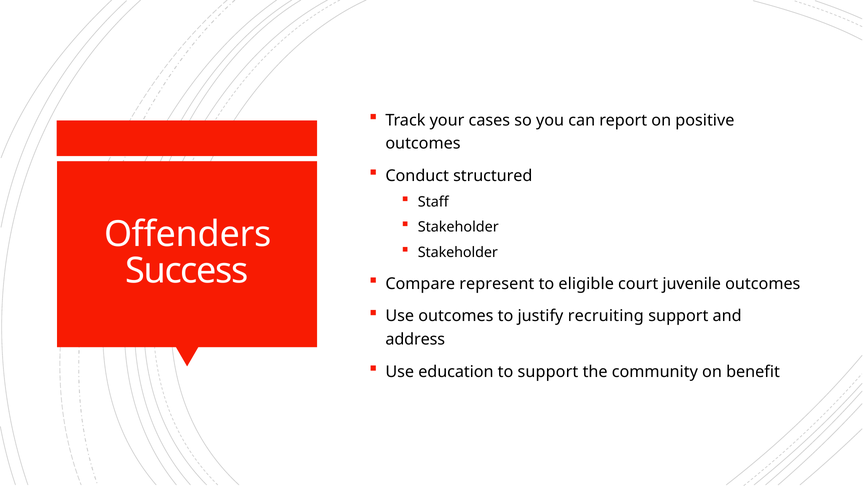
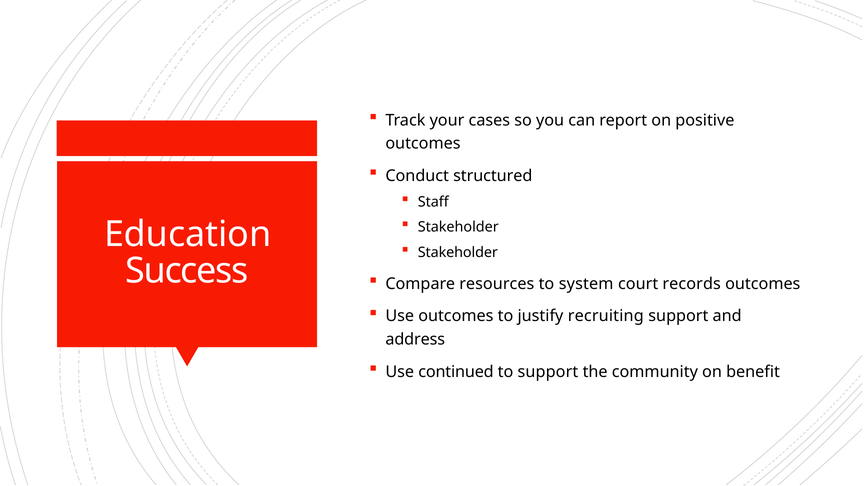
Offenders: Offenders -> Education
represent: represent -> resources
eligible: eligible -> system
juvenile: juvenile -> records
education: education -> continued
